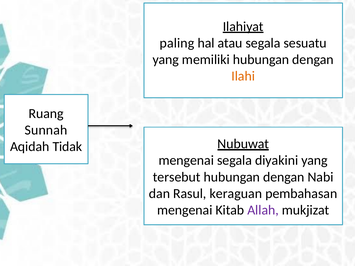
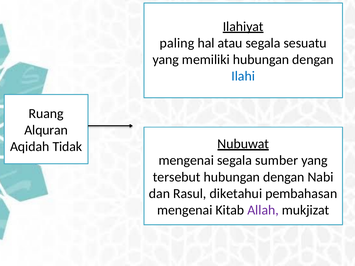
Ilahi colour: orange -> blue
Sunnah: Sunnah -> Alquran
diyakini: diyakini -> sumber
keraguan: keraguan -> diketahui
